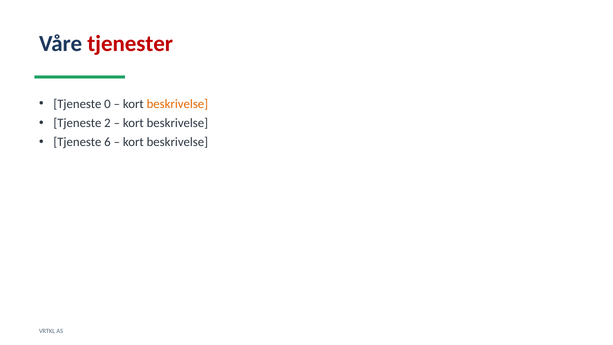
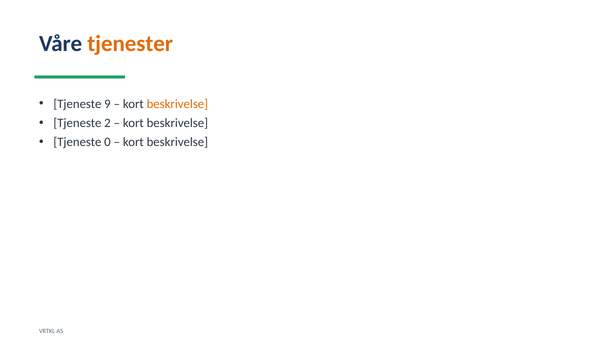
tjenester colour: red -> orange
0: 0 -> 9
6: 6 -> 0
